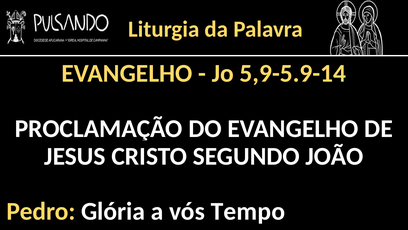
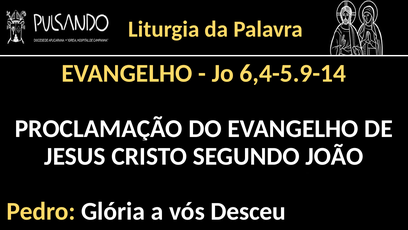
5,9-5.9-14: 5,9-5.9-14 -> 6,4-5.9-14
Tempo: Tempo -> Desceu
